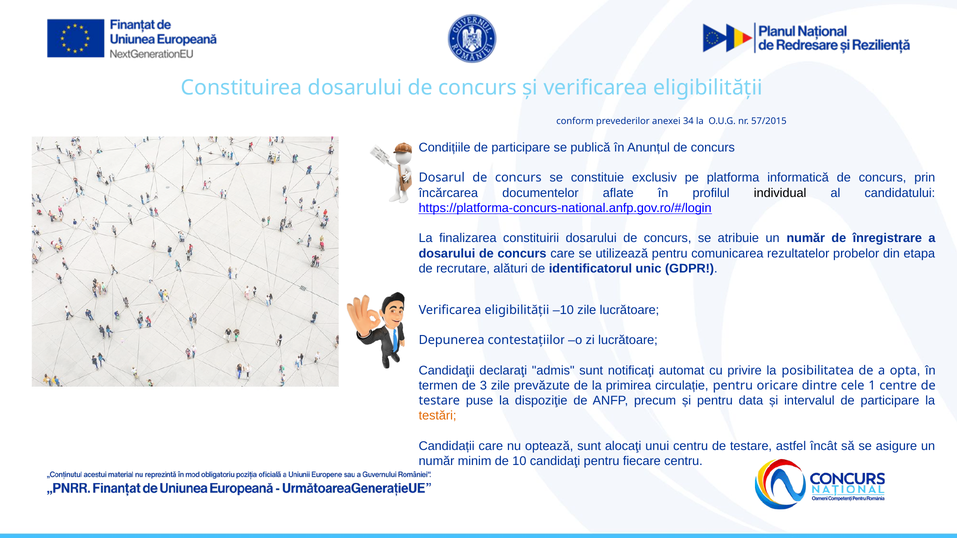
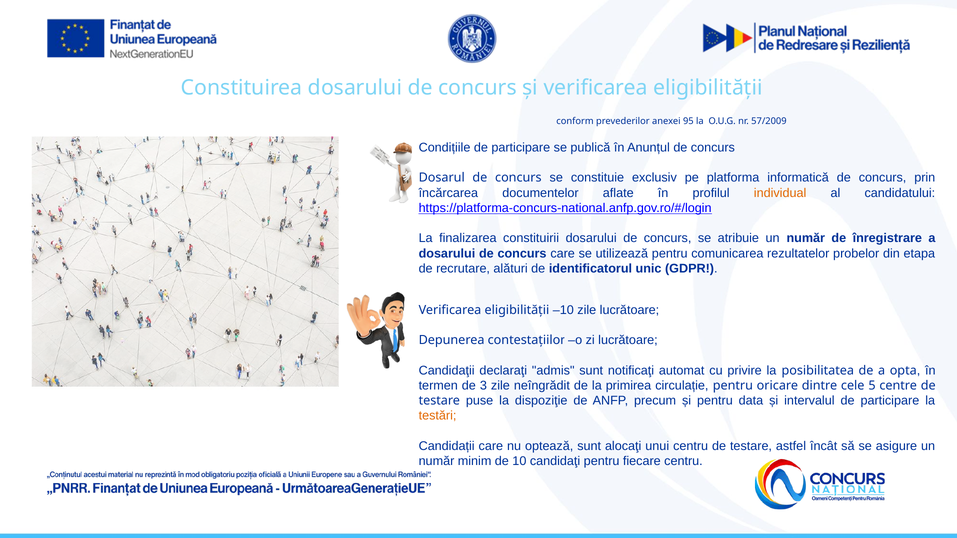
34: 34 -> 95
57/2015: 57/2015 -> 57/2009
individual colour: black -> orange
prevăzute: prevăzute -> neîngrădit
1: 1 -> 5
